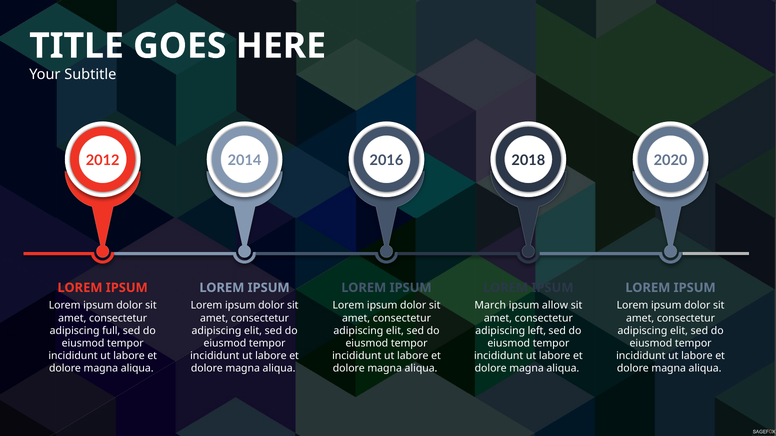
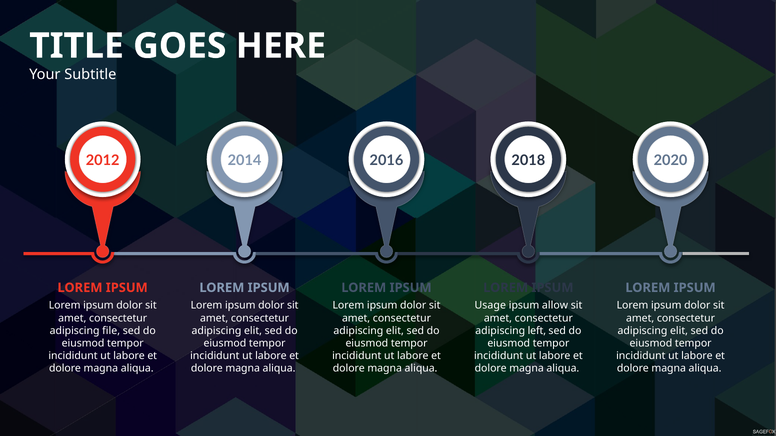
March: March -> Usage
full: full -> file
